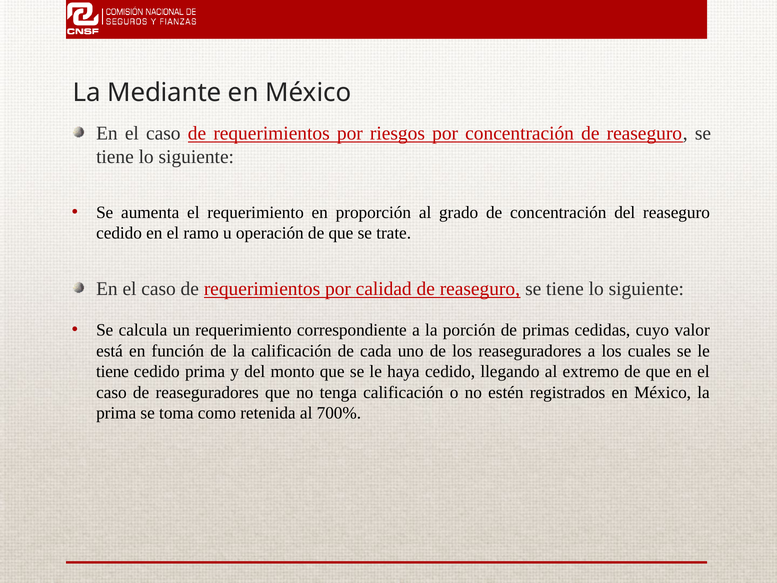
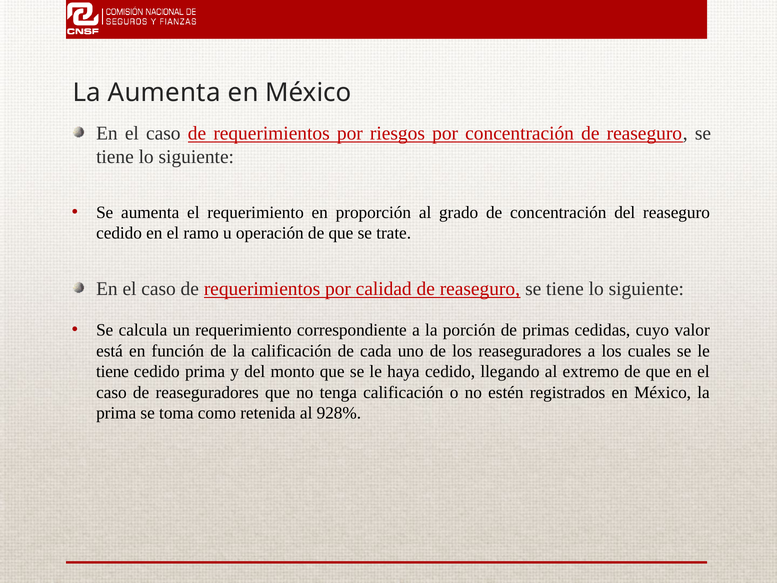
La Mediante: Mediante -> Aumenta
700%: 700% -> 928%
